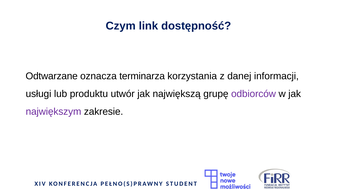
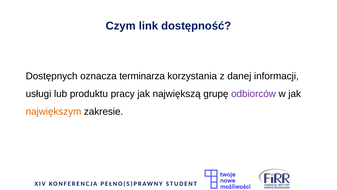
Odtwarzane: Odtwarzane -> Dostępnych
utwór: utwór -> pracy
największym colour: purple -> orange
